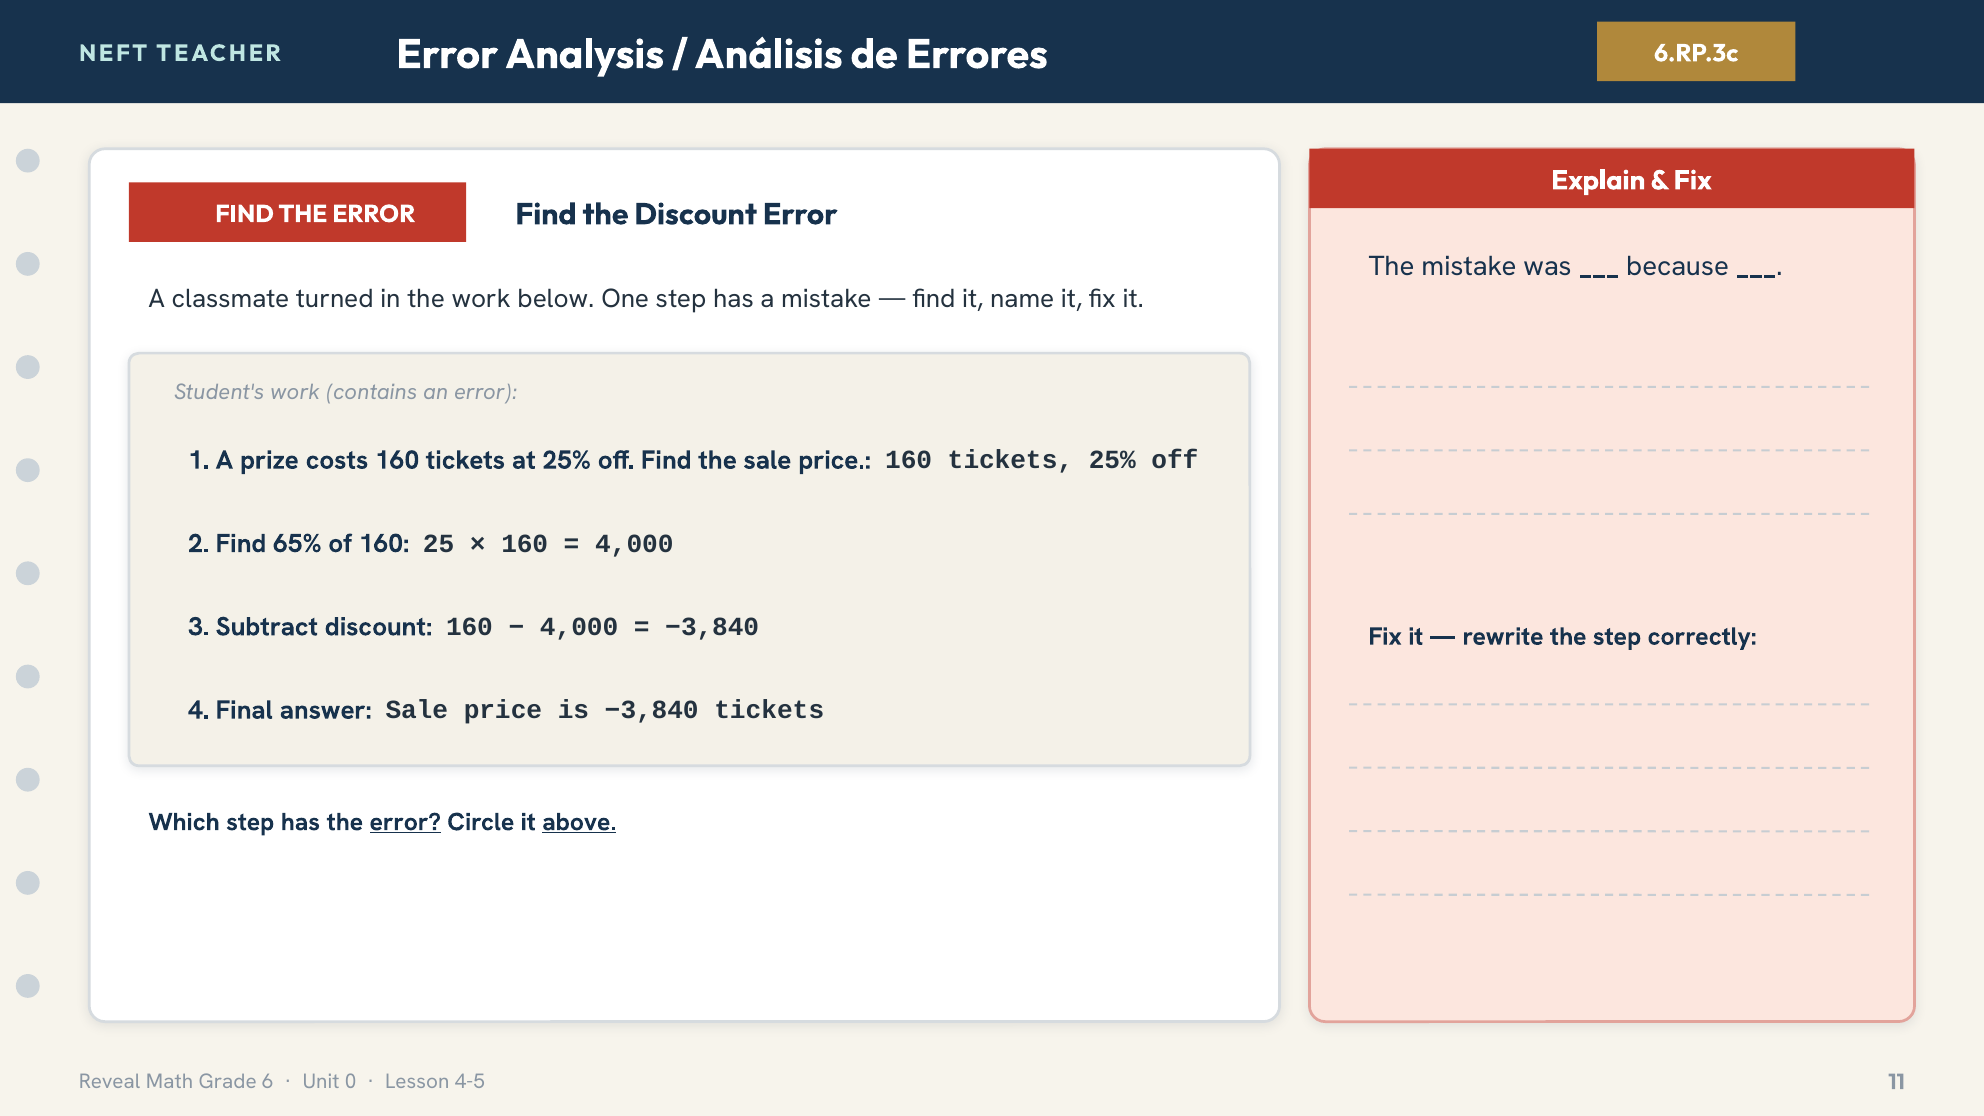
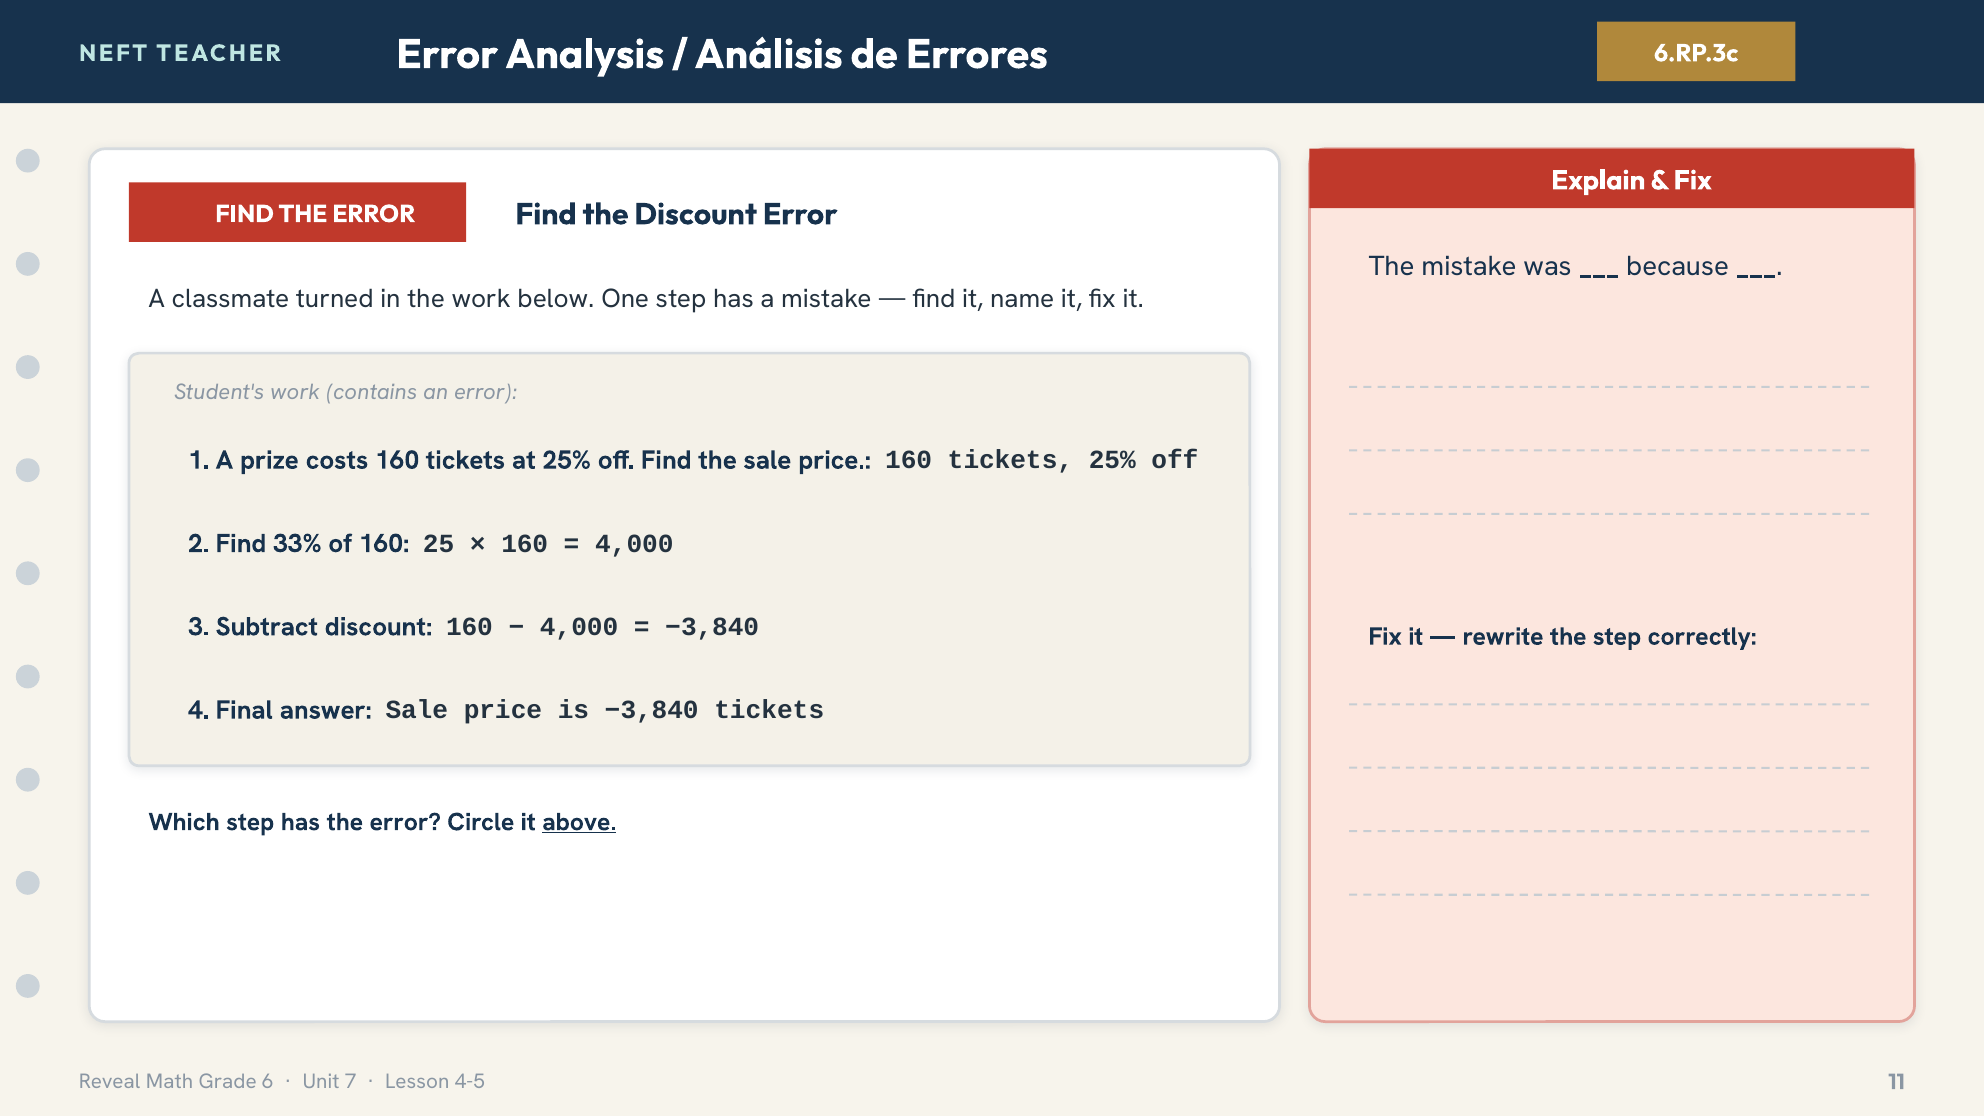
65%: 65% -> 33%
error at (405, 822) underline: present -> none
0: 0 -> 7
